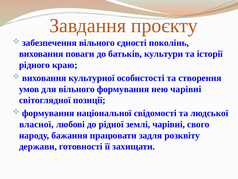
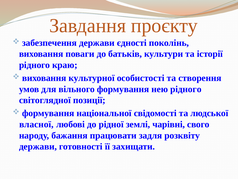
забезпечення вільного: вільного -> держави
нею чарівні: чарівні -> рідного
